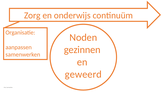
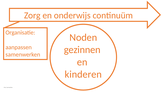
geweerd: geweerd -> kinderen
